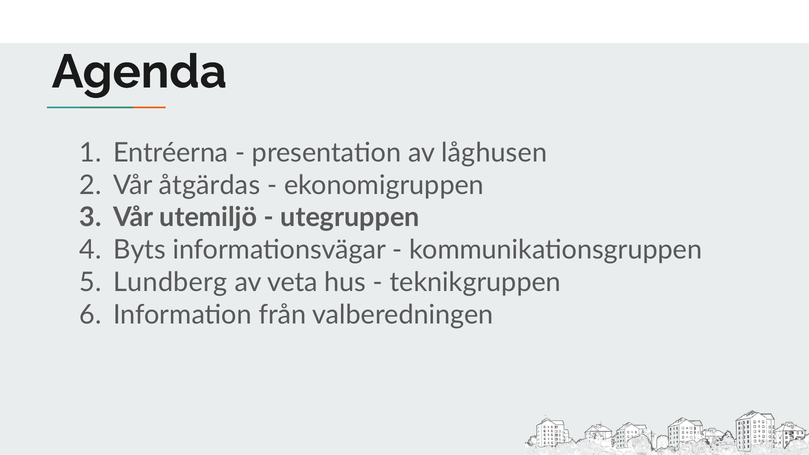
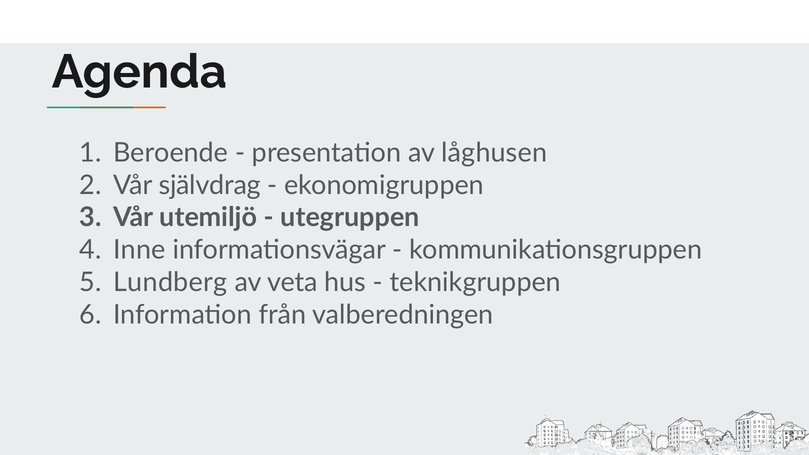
Entréerna: Entréerna -> Beroende
åtgärdas: åtgärdas -> självdrag
Byts: Byts -> Inne
